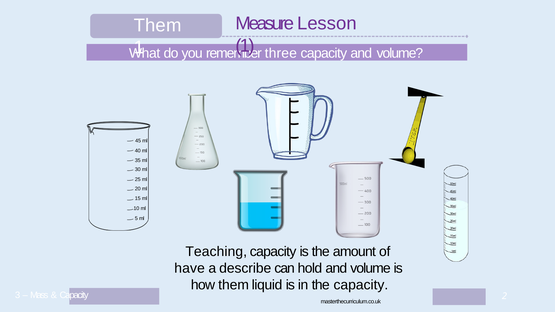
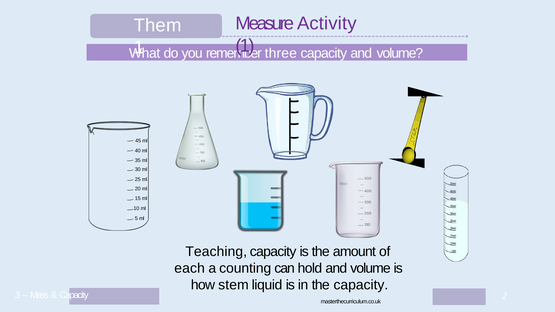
Lesson: Lesson -> Activity
have: have -> each
describe: describe -> counting
how them: them -> stem
